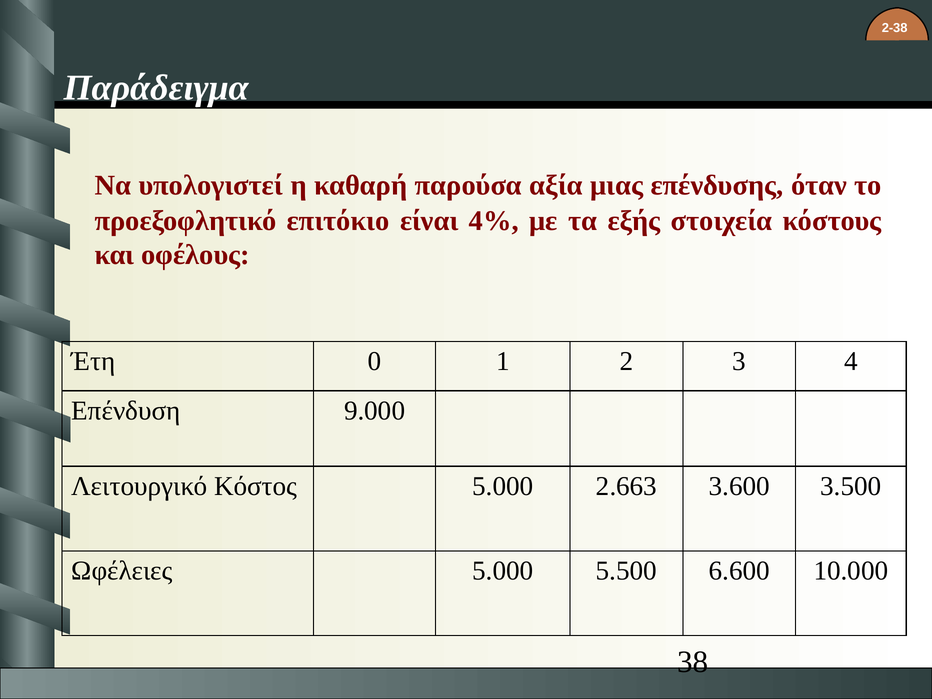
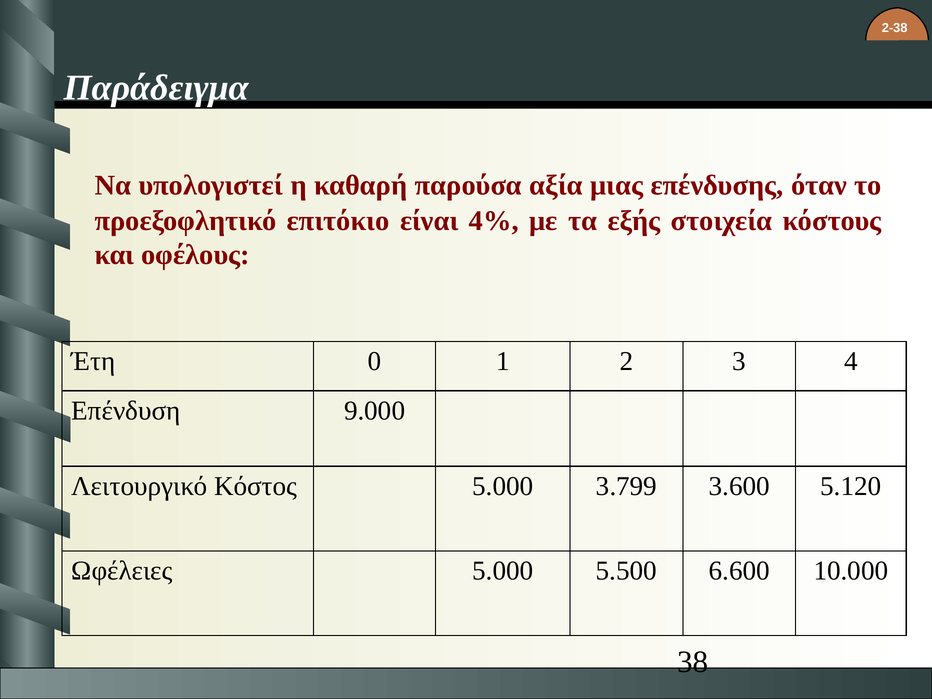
2.663: 2.663 -> 3.799
3.500: 3.500 -> 5.120
